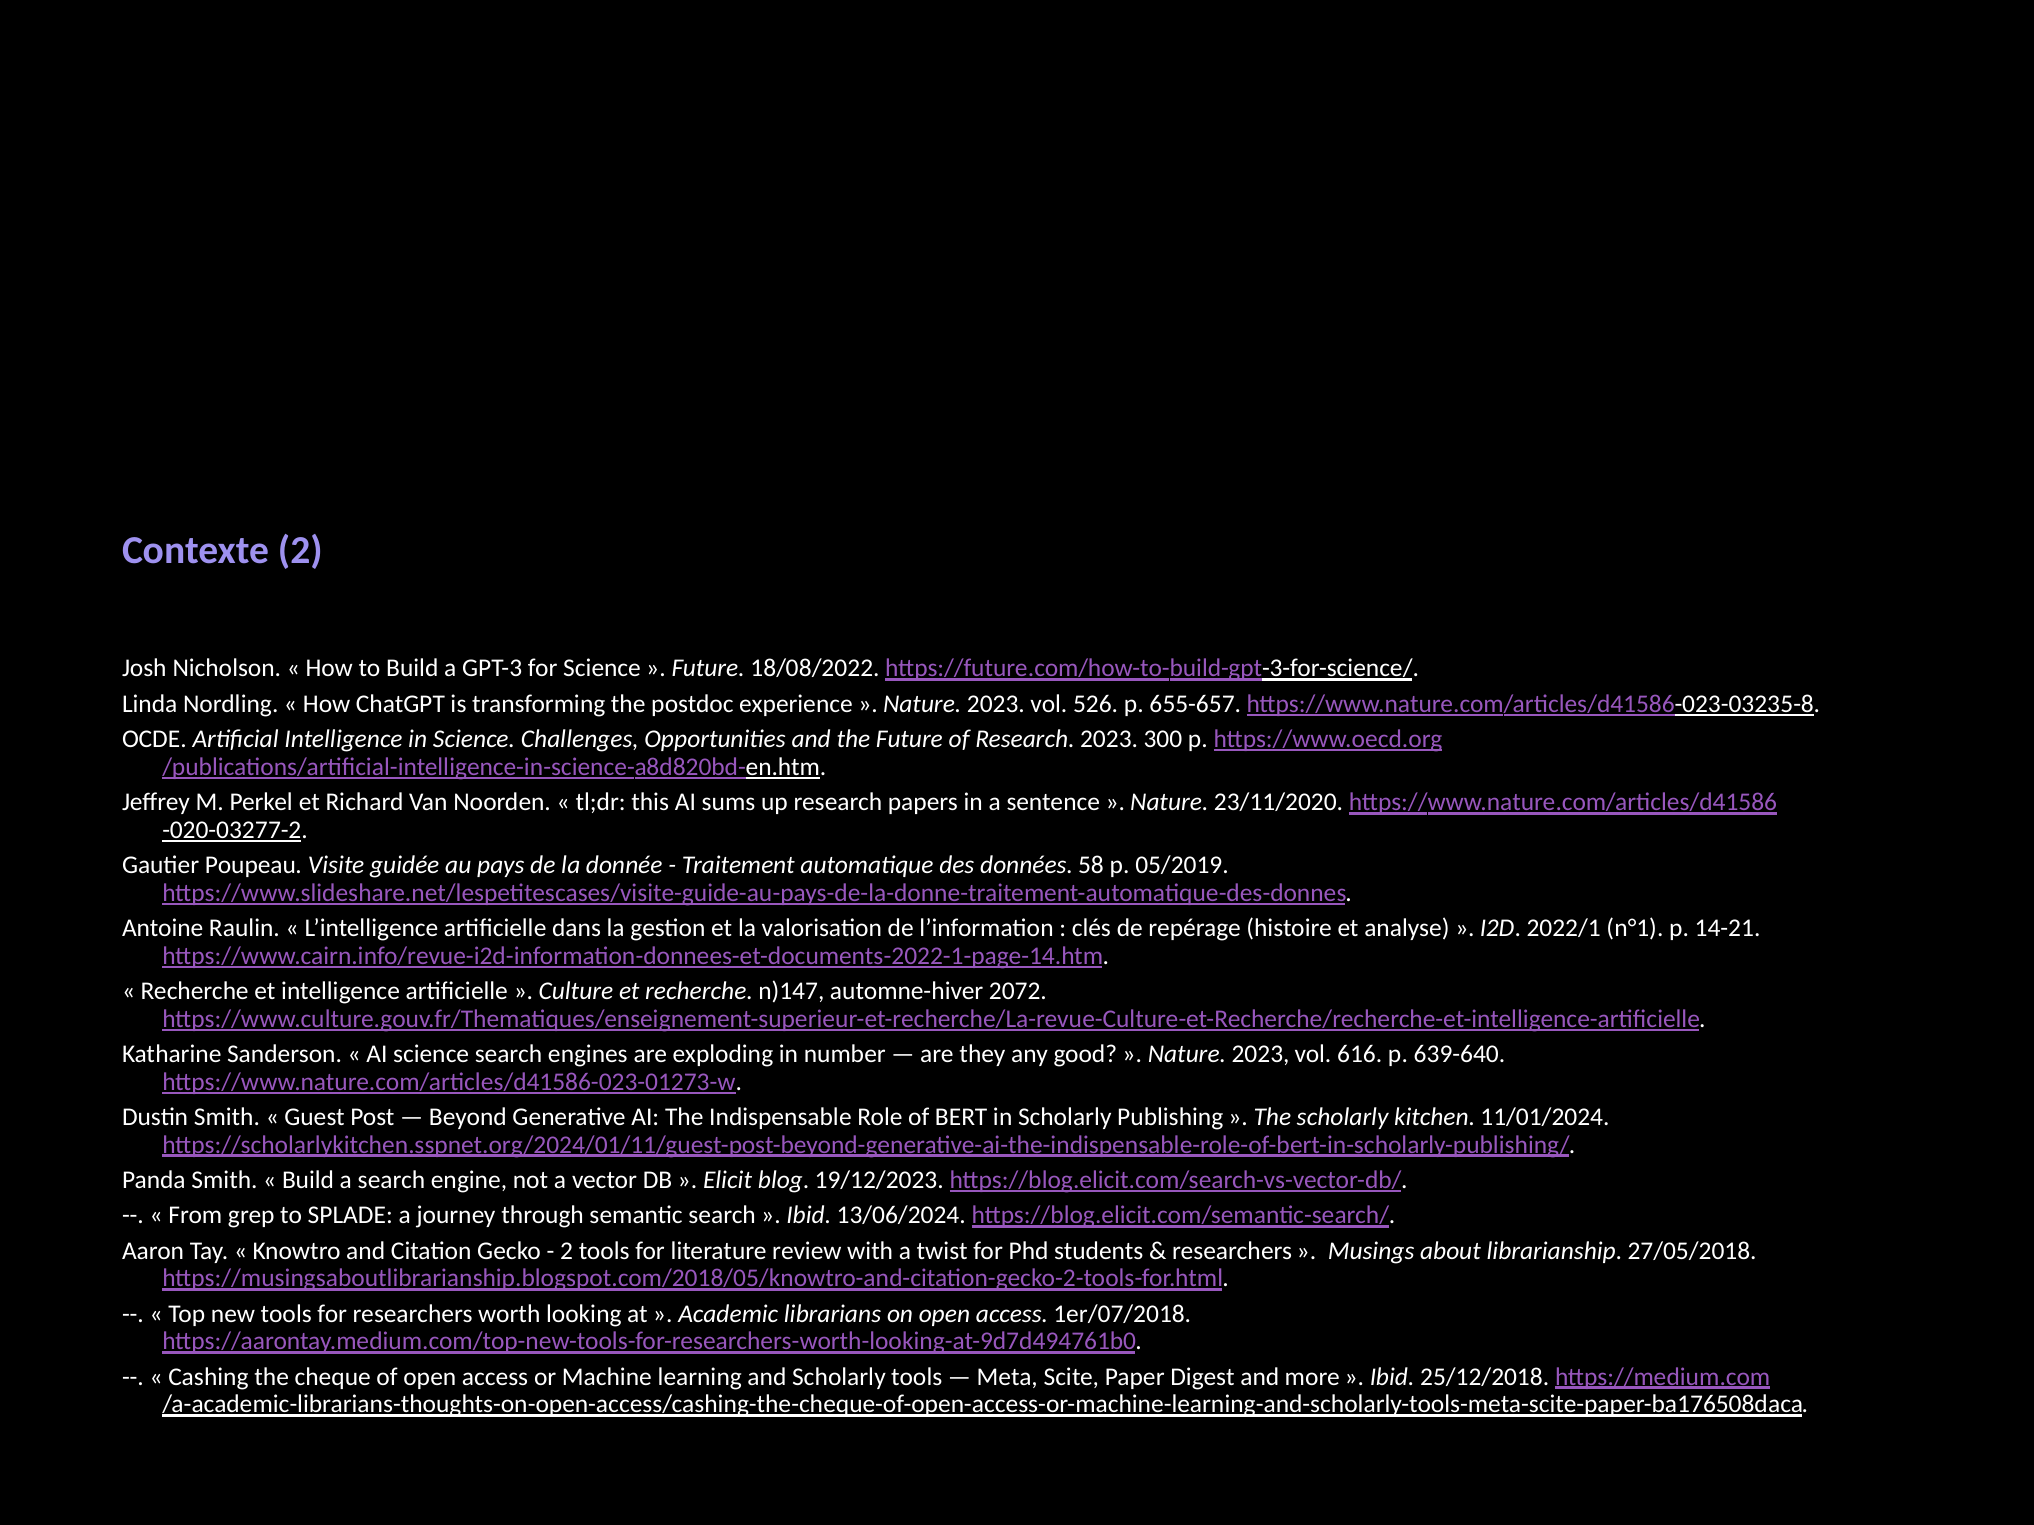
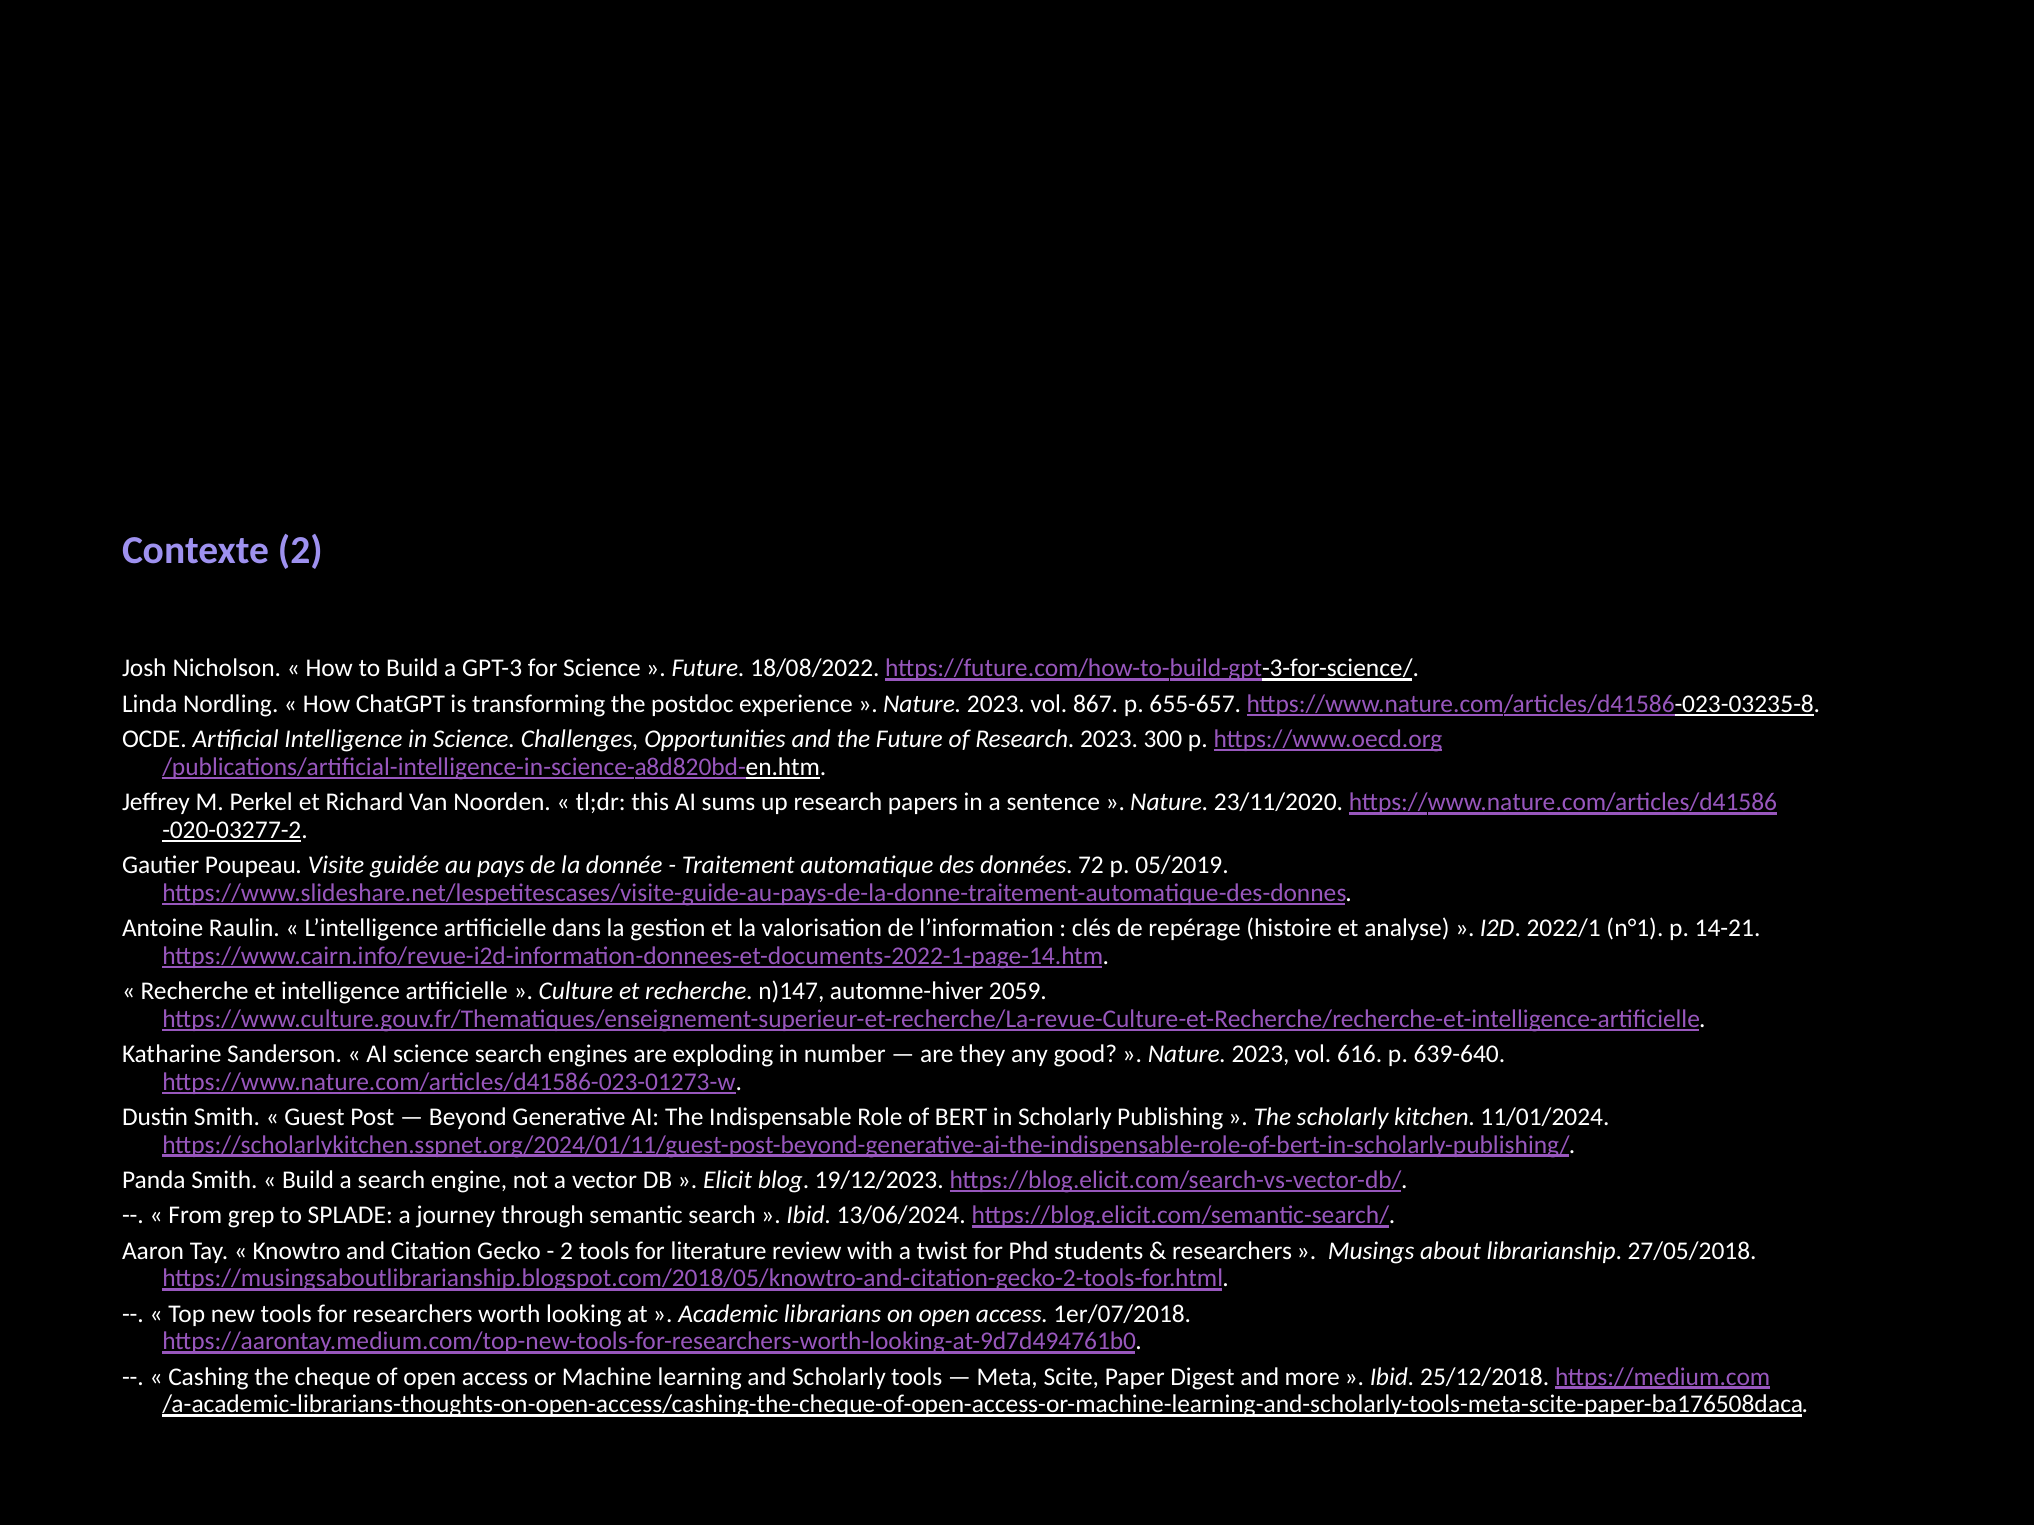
526: 526 -> 867
58: 58 -> 72
2072: 2072 -> 2059
